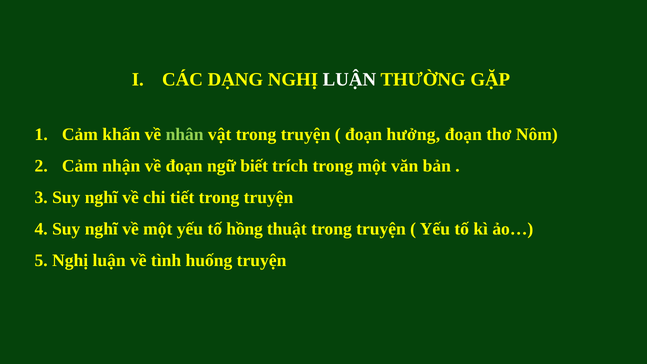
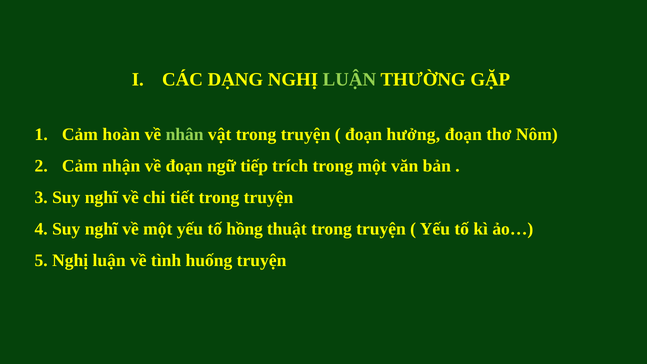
LUẬN at (349, 79) colour: white -> light green
khấn: khấn -> hoàn
biết: biết -> tiếp
